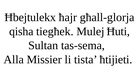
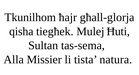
Ħbejtulekx: Ħbejtulekx -> Tkunilhom
ħtijieti: ħtijieti -> natura
